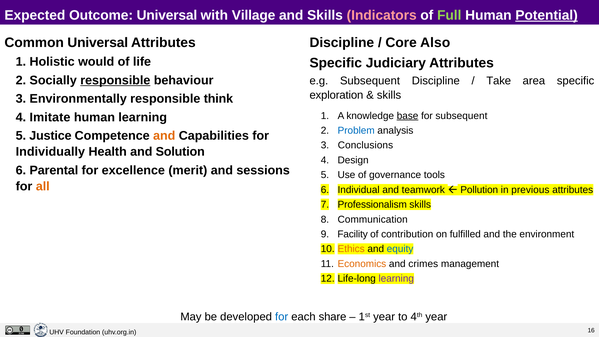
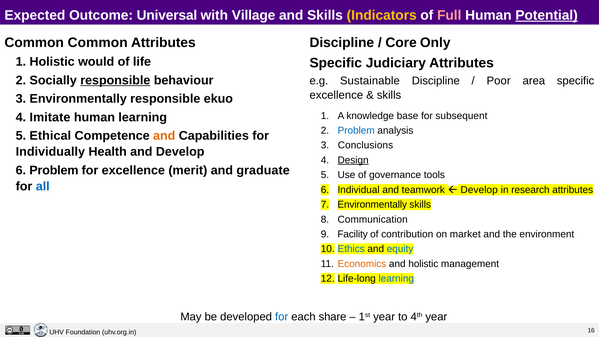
Indicators colour: pink -> yellow
Full colour: light green -> pink
Also: Also -> Only
Common Universal: Universal -> Common
e.g Subsequent: Subsequent -> Sustainable
Take: Take -> Poor
exploration at (336, 95): exploration -> excellence
think: think -> ekuo
base underline: present -> none
Justice: Justice -> Ethical
and Solution: Solution -> Develop
Design underline: none -> present
6 Parental: Parental -> Problem
sessions: sessions -> graduate
all colour: orange -> blue
Pollution at (479, 190): Pollution -> Develop
previous: previous -> research
Professionalism at (372, 205): Professionalism -> Environmentally
fulfilled: fulfilled -> market
Ethics colour: orange -> blue
and crimes: crimes -> holistic
learning at (396, 279) colour: purple -> blue
